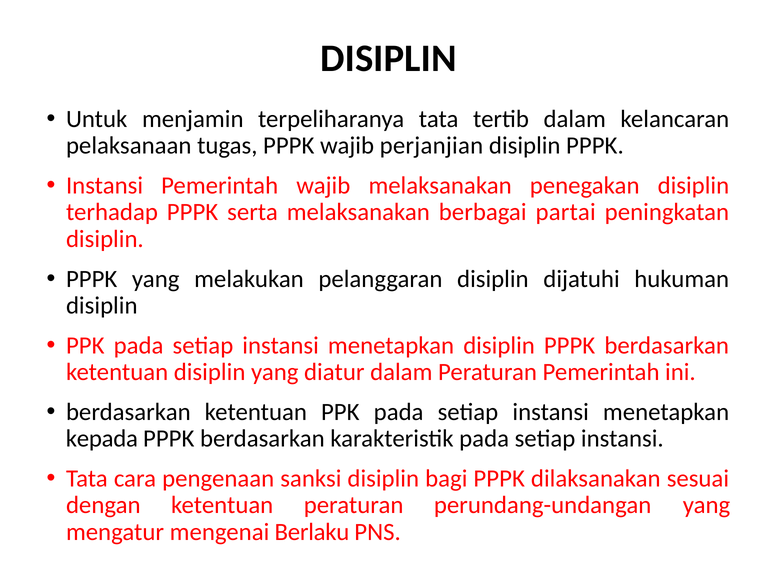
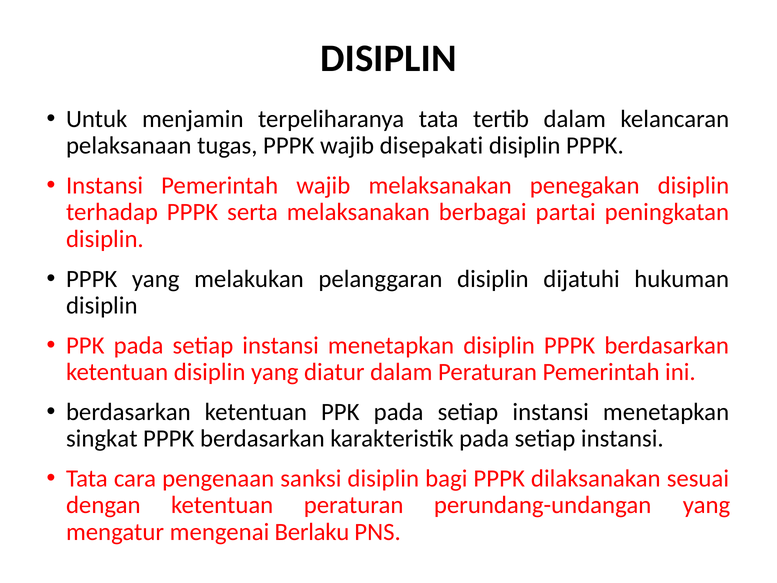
perjanjian: perjanjian -> disepakati
kepada: kepada -> singkat
